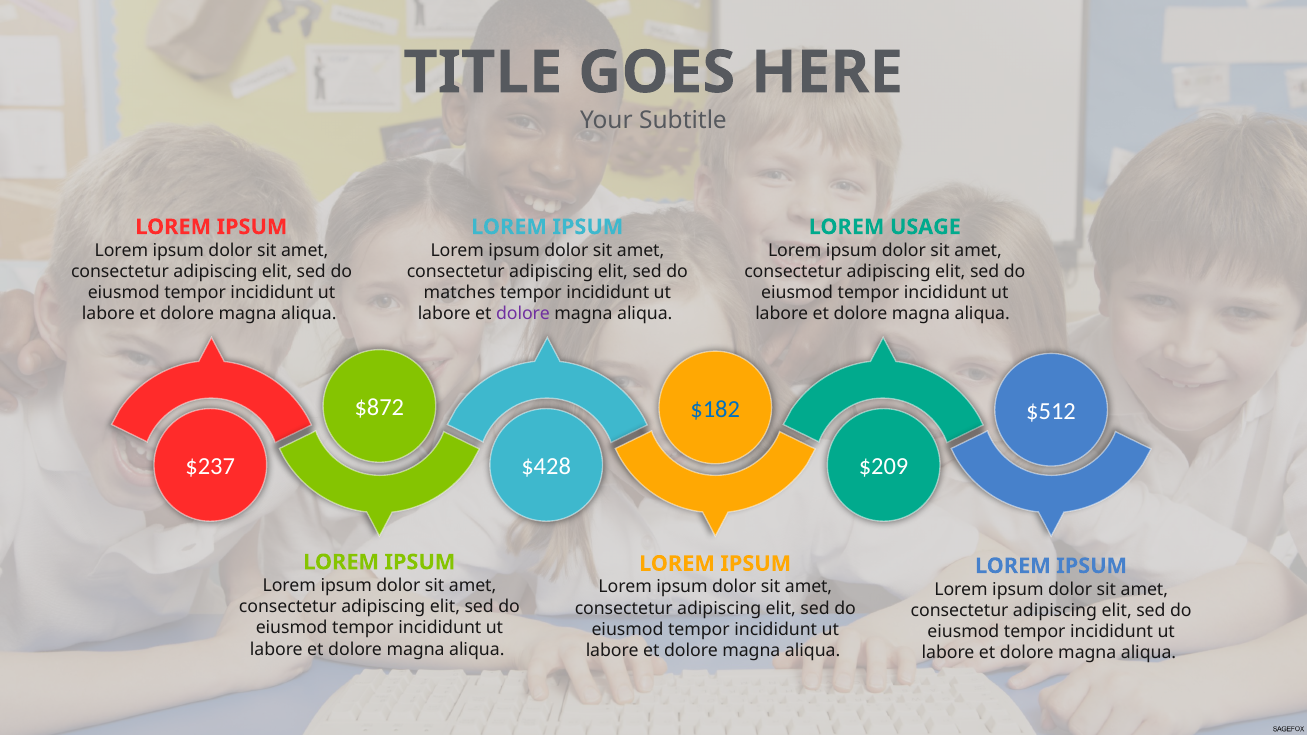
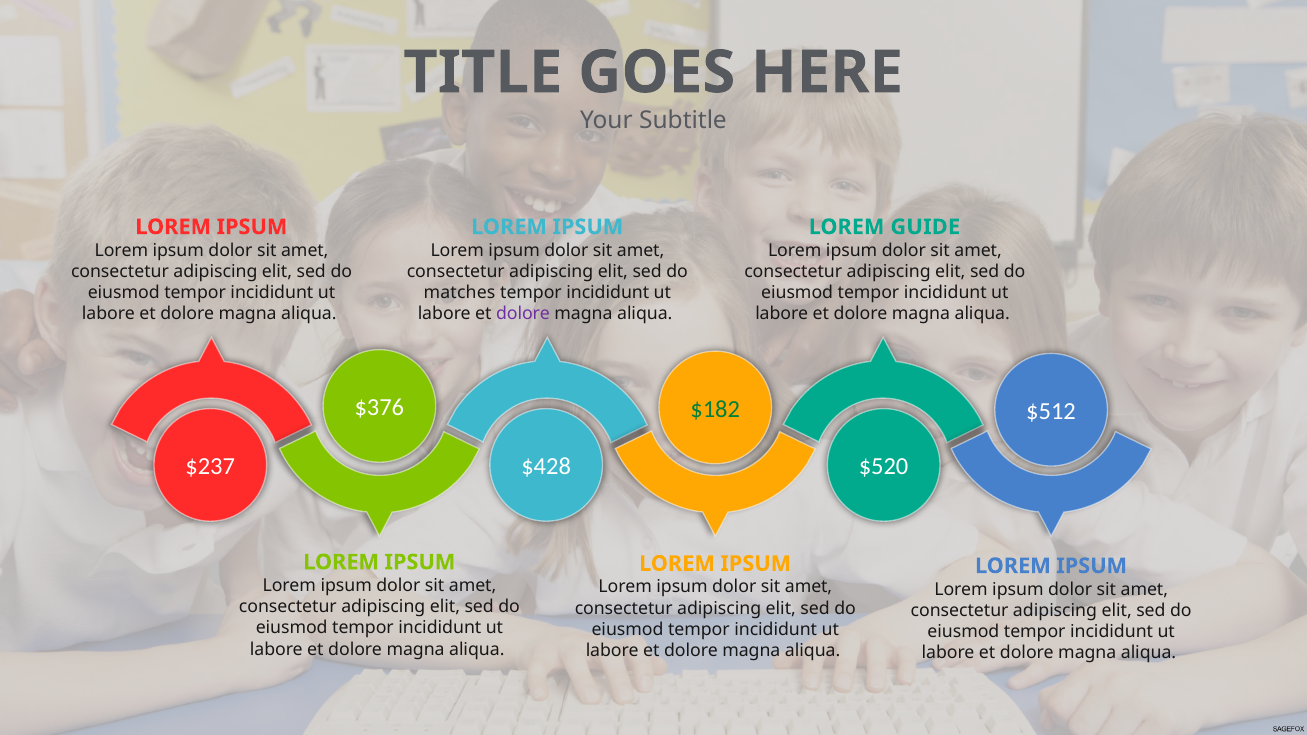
USAGE: USAGE -> GUIDE
$872: $872 -> $376
$182 colour: blue -> green
$209: $209 -> $520
